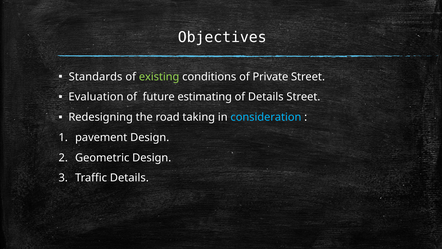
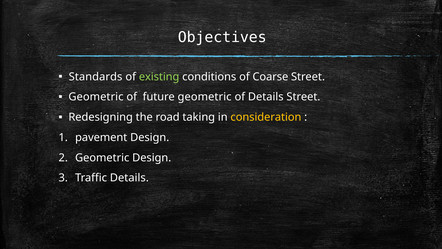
Private: Private -> Coarse
Evaluation at (96, 97): Evaluation -> Geometric
future estimating: estimating -> geometric
consideration colour: light blue -> yellow
